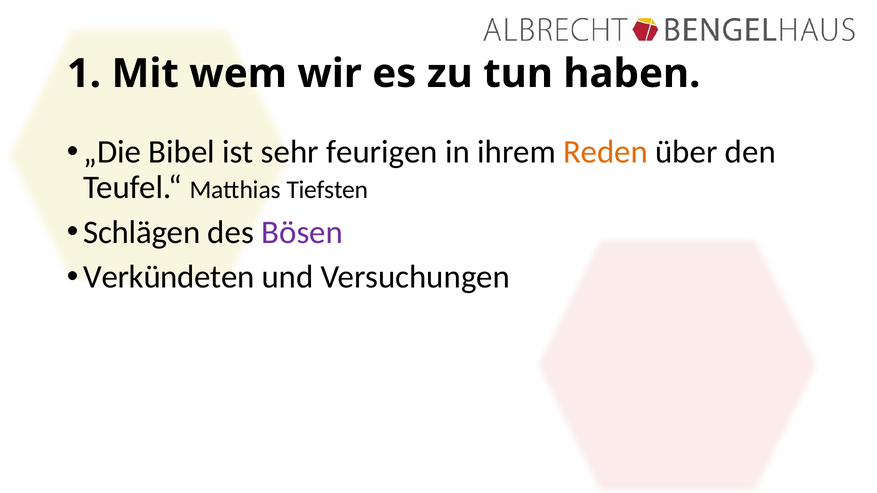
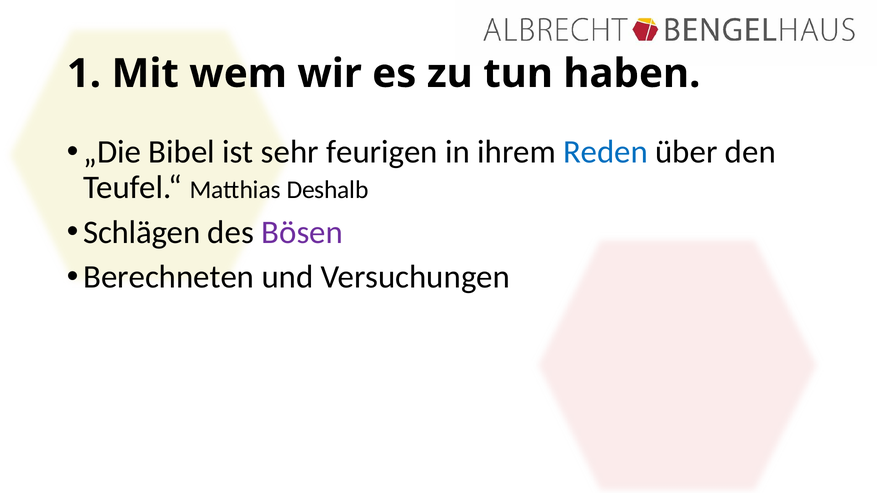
Reden colour: orange -> blue
Tiefsten: Tiefsten -> Deshalb
Verkündeten: Verkündeten -> Berechneten
